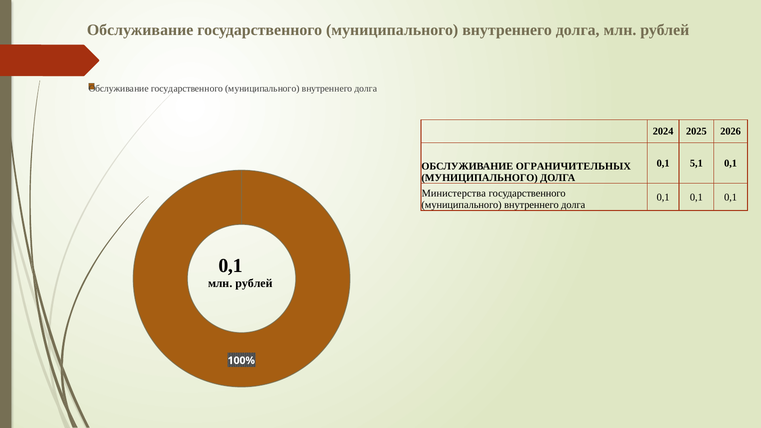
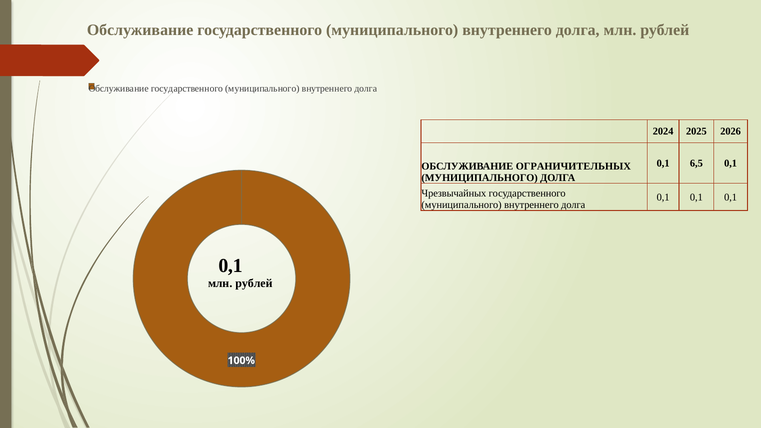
5,1: 5,1 -> 6,5
Министерства: Министерства -> Чрезвычайных
